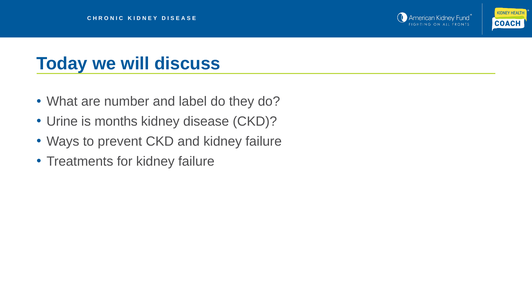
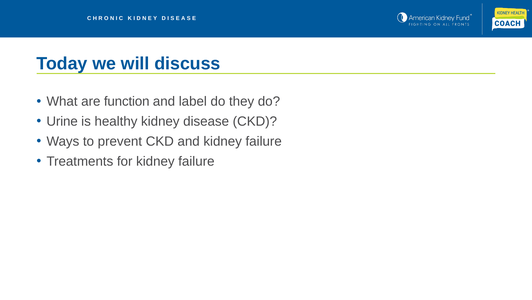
number: number -> function
months: months -> healthy
